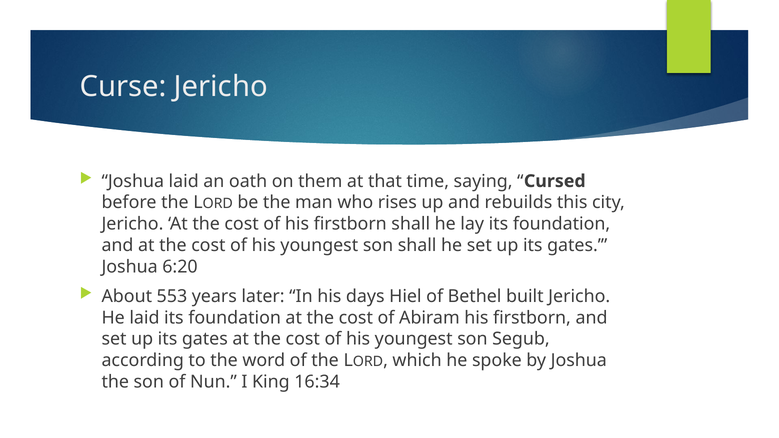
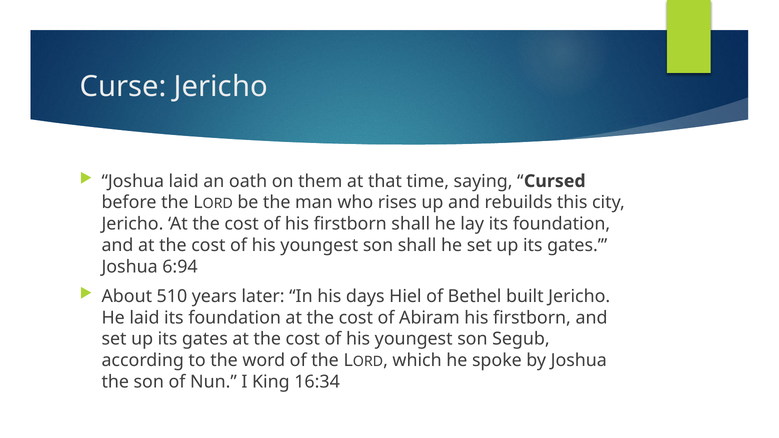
6:20: 6:20 -> 6:94
553: 553 -> 510
